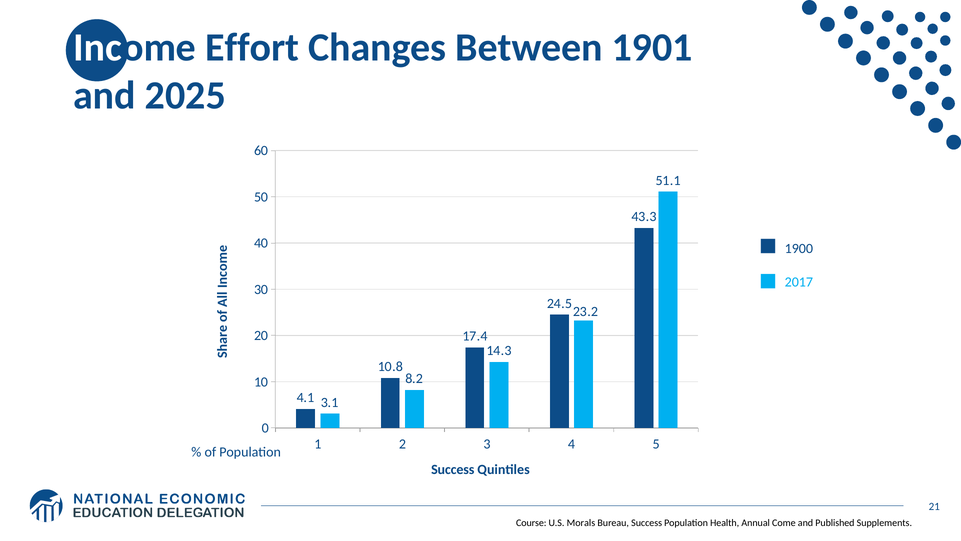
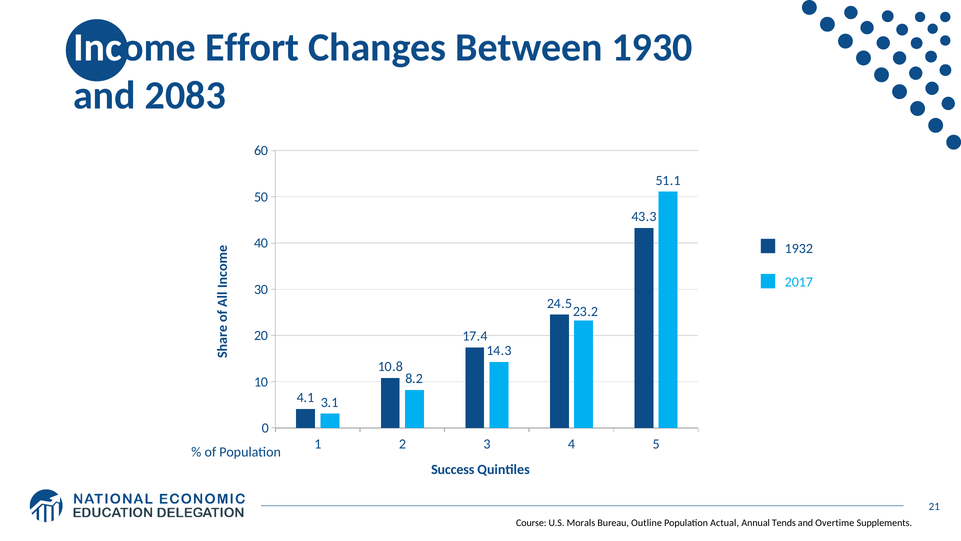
1901: 1901 -> 1930
2025: 2025 -> 2083
1900: 1900 -> 1932
Bureau Success: Success -> Outline
Health: Health -> Actual
Come: Come -> Tends
Published: Published -> Overtime
